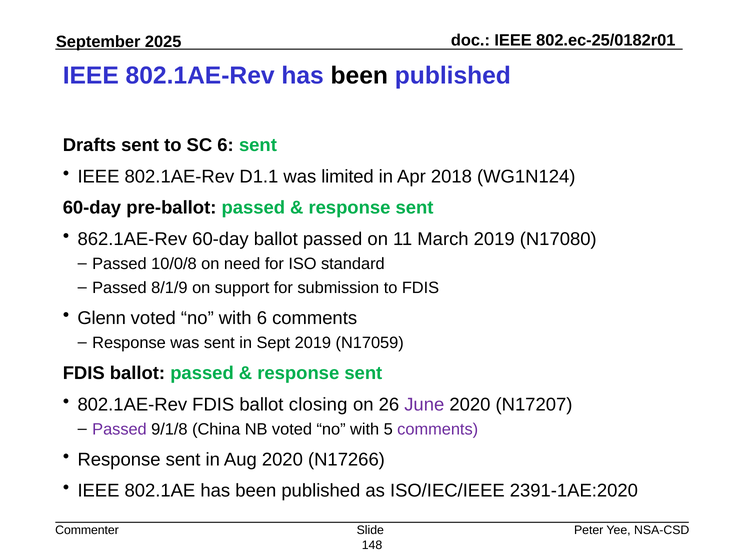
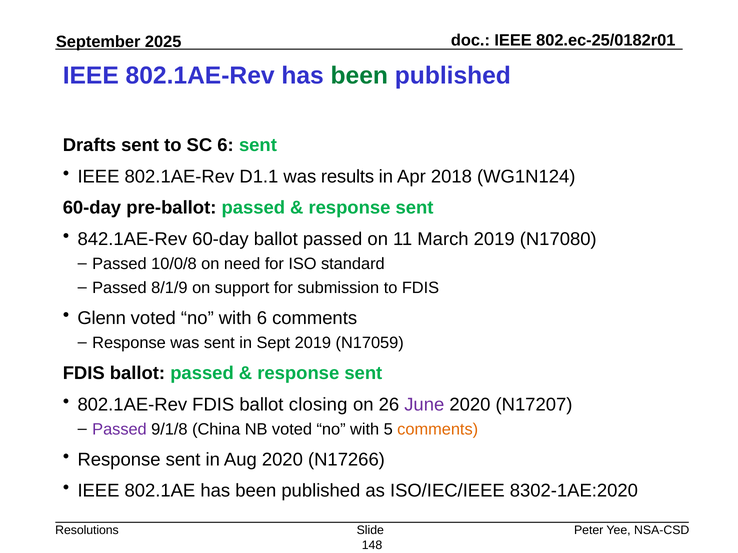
been at (359, 76) colour: black -> green
limited: limited -> results
862.1AE-Rev: 862.1AE-Rev -> 842.1AE-Rev
comments at (438, 430) colour: purple -> orange
2391-1AE:2020: 2391-1AE:2020 -> 8302-1AE:2020
Commenter: Commenter -> Resolutions
